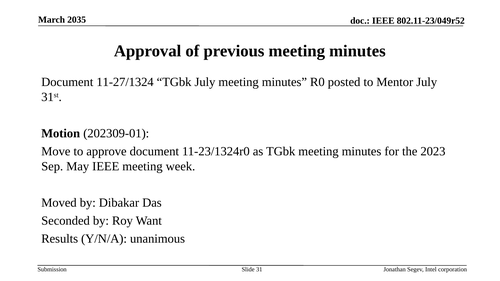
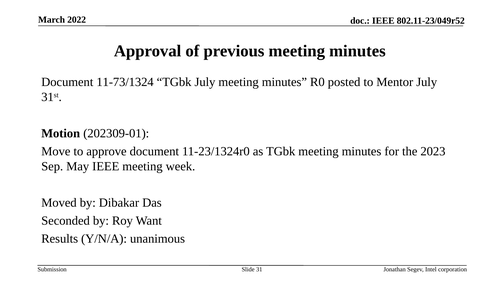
2035: 2035 -> 2022
11-27/1324: 11-27/1324 -> 11-73/1324
